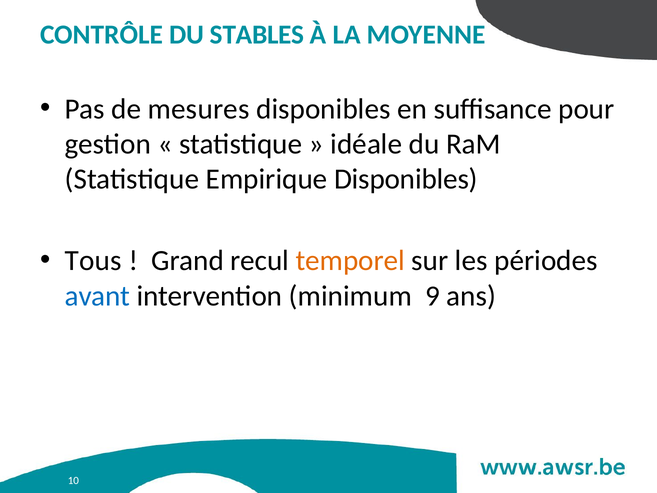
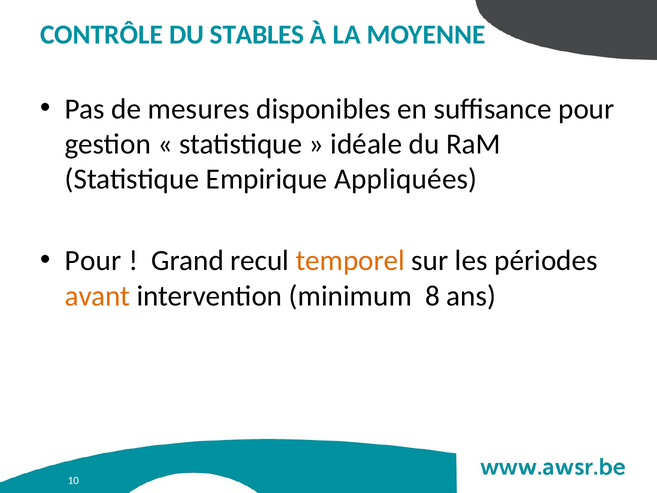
Empirique Disponibles: Disponibles -> Appliquées
Tous at (93, 261): Tous -> Pour
avant colour: blue -> orange
9: 9 -> 8
